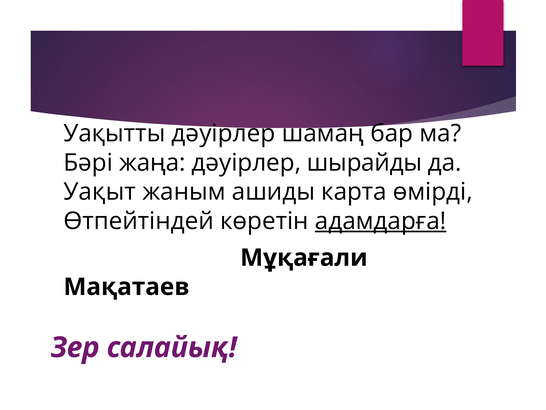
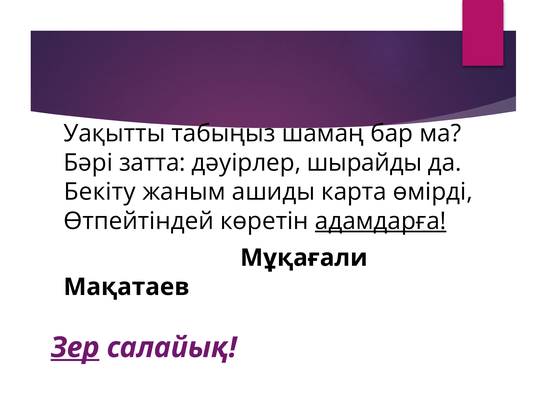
Уақытты дәуірлер: дәуірлер -> табыңыз
жаңа: жаңа -> затта
Уақыт: Уақыт -> Бекіту
Зер underline: none -> present
